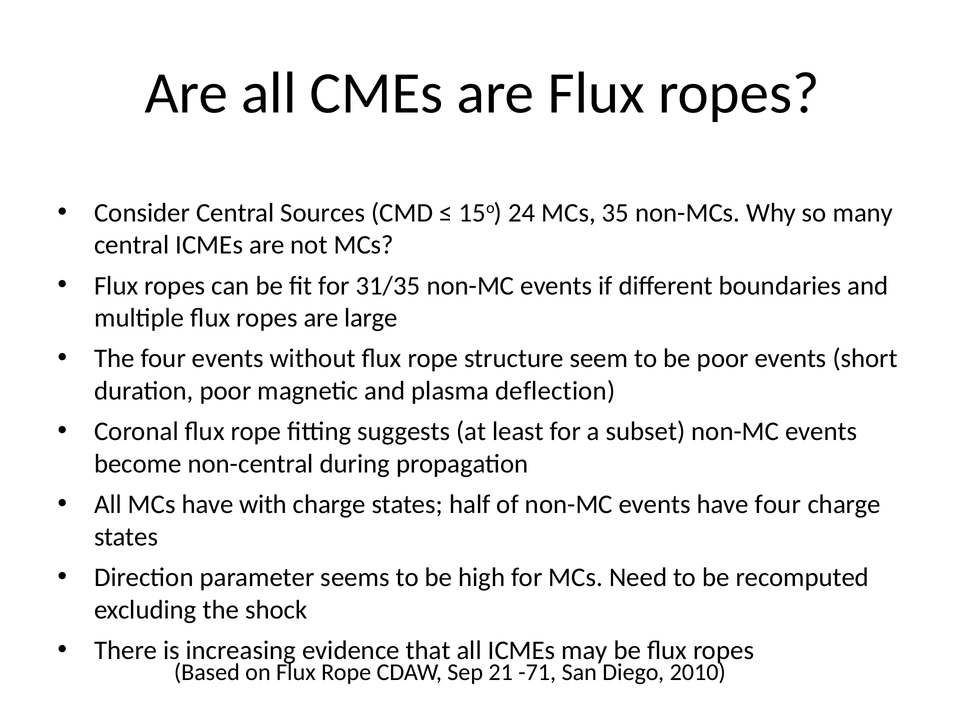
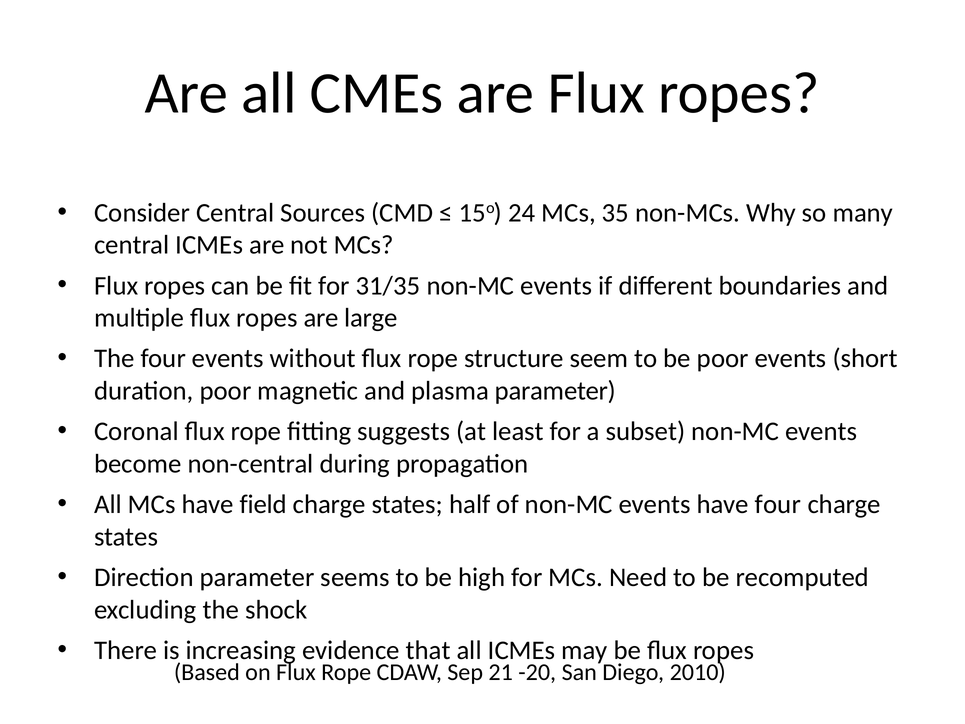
plasma deflection: deflection -> parameter
with: with -> field
-71: -71 -> -20
